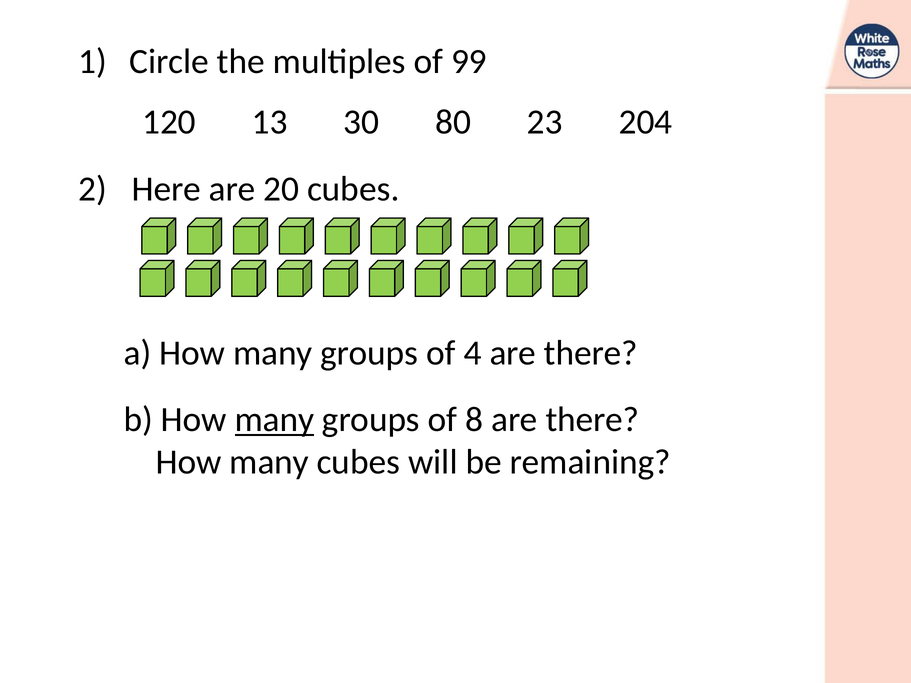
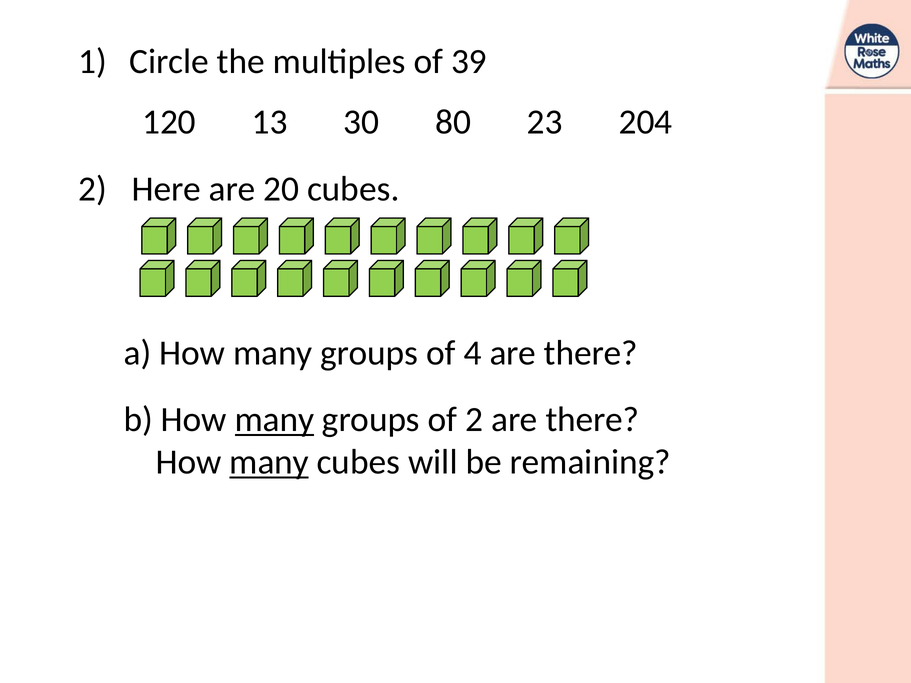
99: 99 -> 39
of 8: 8 -> 2
many at (269, 462) underline: none -> present
